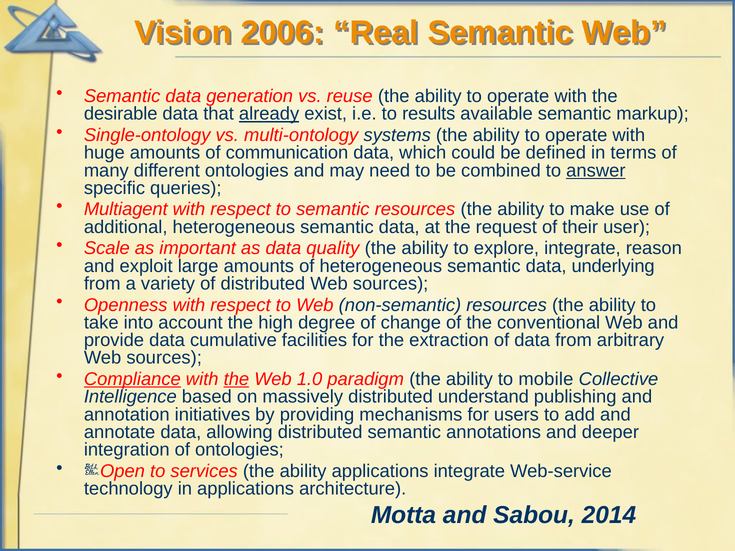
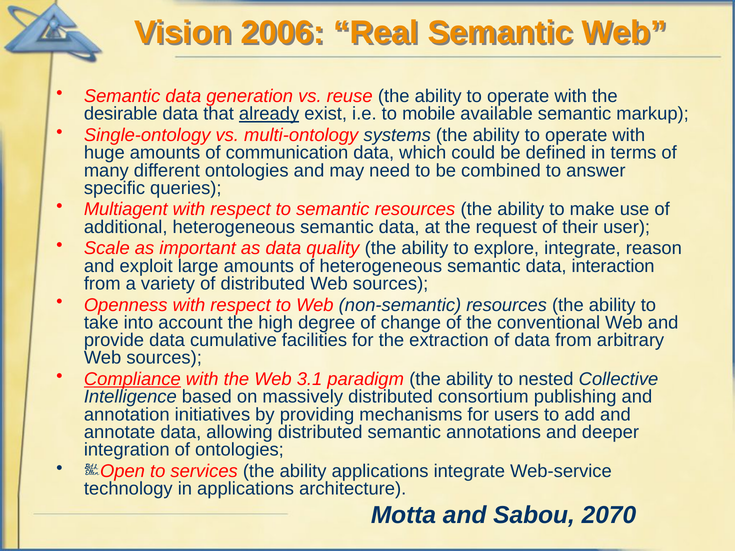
results: results -> mobile
answer underline: present -> none
underlying: underlying -> interaction
the at (236, 379) underline: present -> none
1.0: 1.0 -> 3.1
mobile: mobile -> nested
understand: understand -> consortium
2014: 2014 -> 2070
